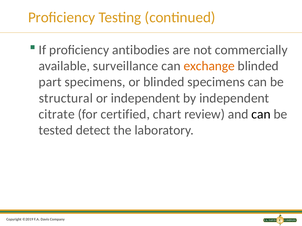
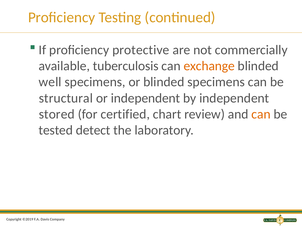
antibodies: antibodies -> protective
surveillance: surveillance -> tuberculosis
part: part -> well
citrate: citrate -> stored
can at (261, 114) colour: black -> orange
